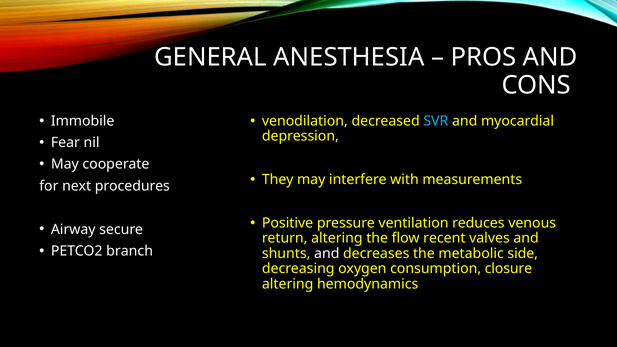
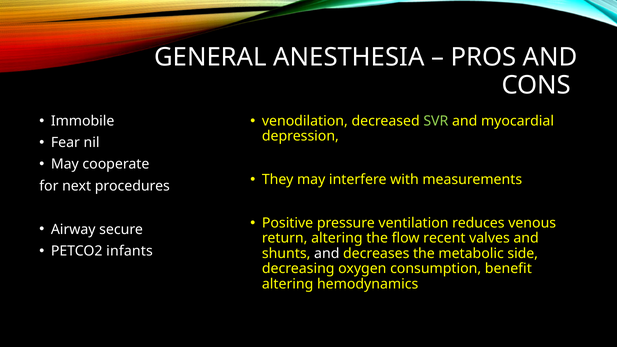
SVR colour: light blue -> light green
branch: branch -> infants
closure: closure -> benefit
